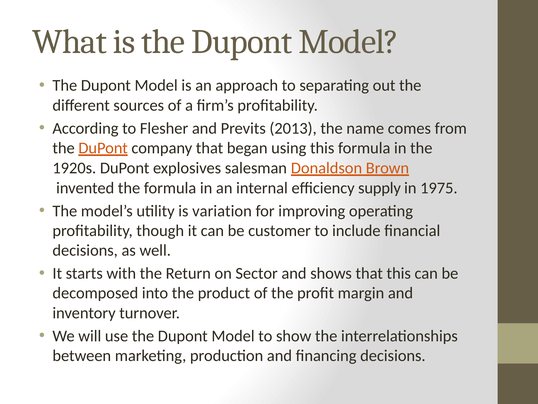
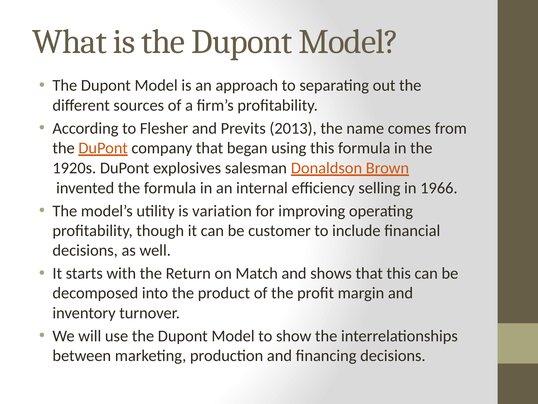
supply: supply -> selling
1975: 1975 -> 1966
Sector: Sector -> Match
